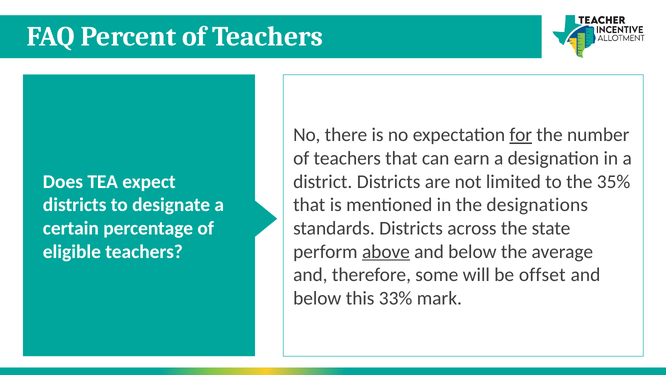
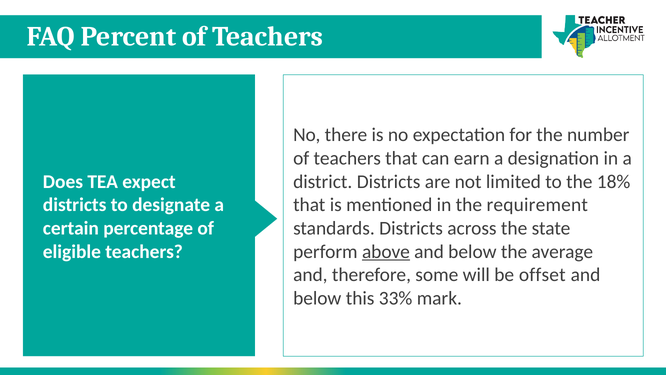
for underline: present -> none
35%: 35% -> 18%
designations: designations -> requirement
